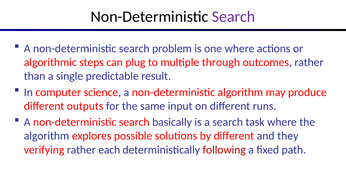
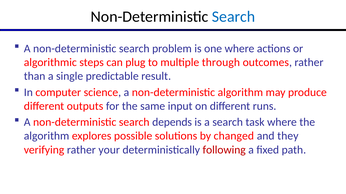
Search at (234, 17) colour: purple -> blue
basically: basically -> depends
by different: different -> changed
each: each -> your
